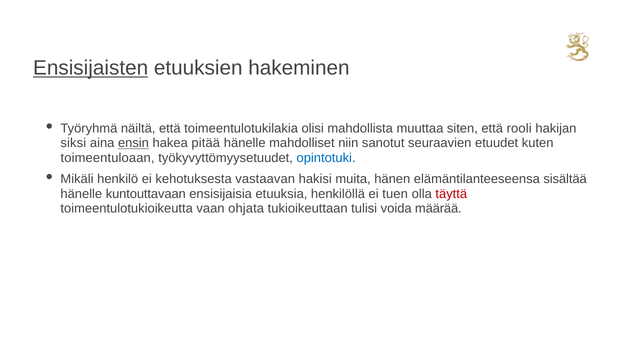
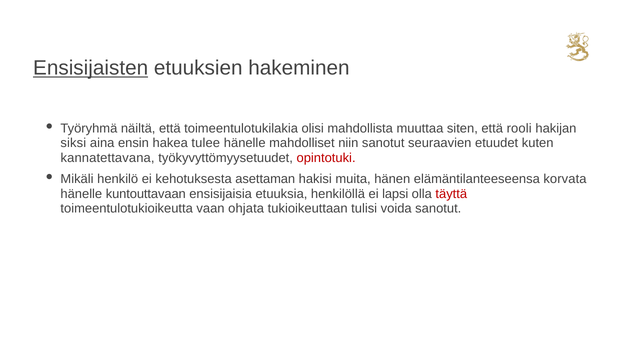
ensin underline: present -> none
pitää: pitää -> tulee
toimeentuloaan: toimeentuloaan -> kannatettavana
opintotuki colour: blue -> red
vastaavan: vastaavan -> asettaman
sisältää: sisältää -> korvata
tuen: tuen -> lapsi
voida määrää: määrää -> sanotut
